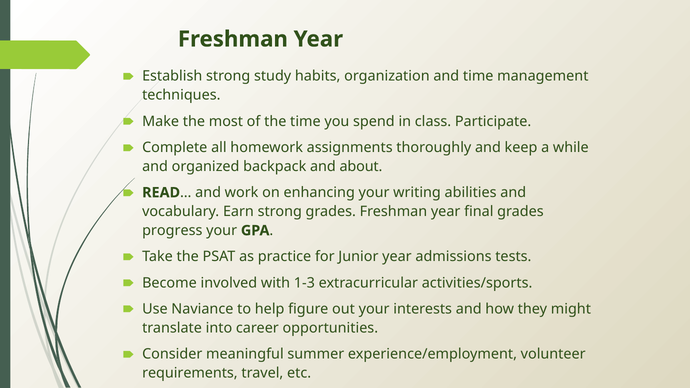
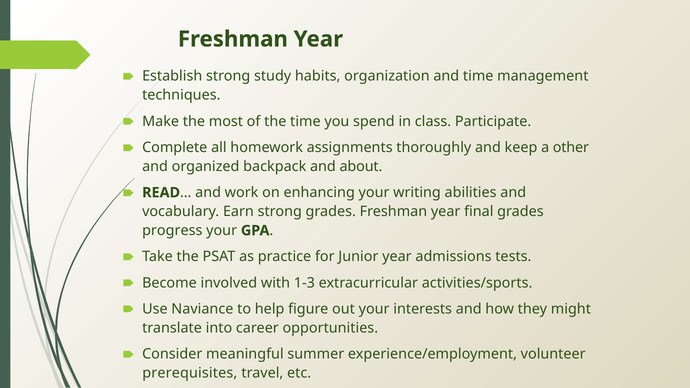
while: while -> other
requirements: requirements -> prerequisites
